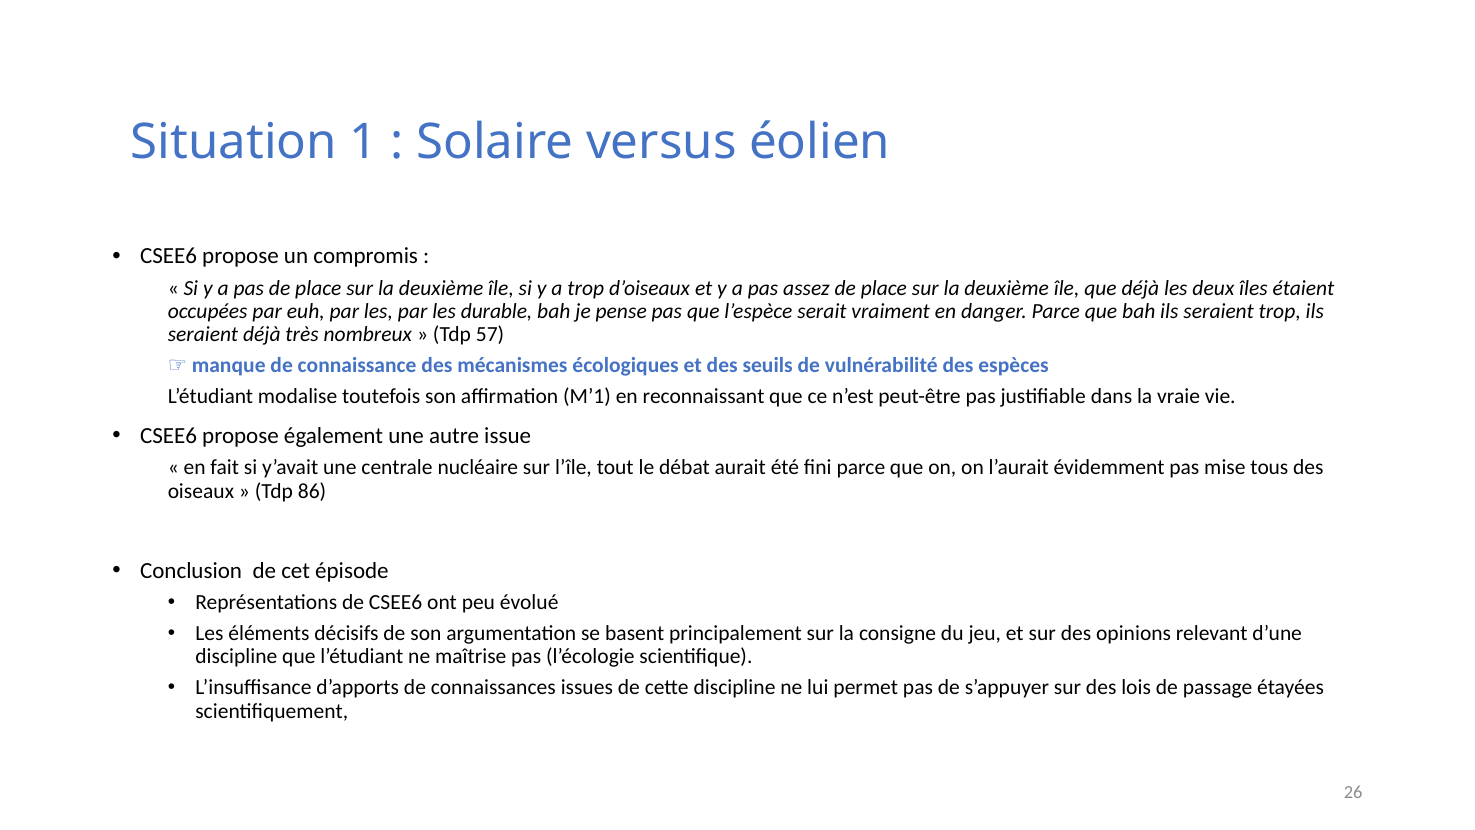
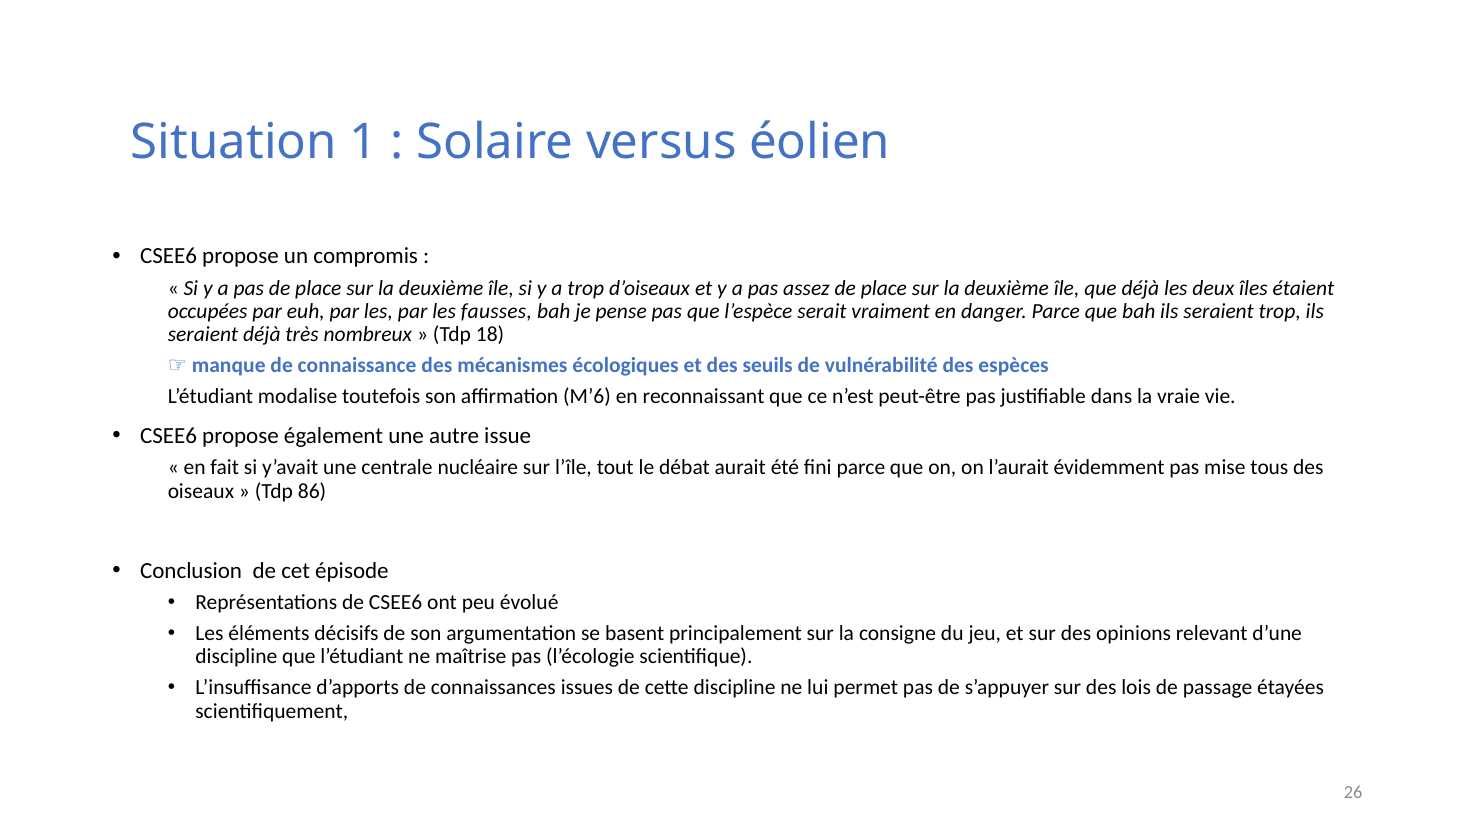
durable: durable -> fausses
57: 57 -> 18
M’1: M’1 -> M’6
